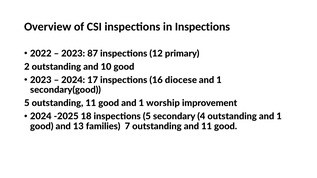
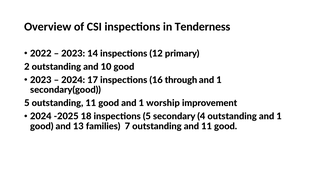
in Inspections: Inspections -> Tenderness
87: 87 -> 14
diocese: diocese -> through
